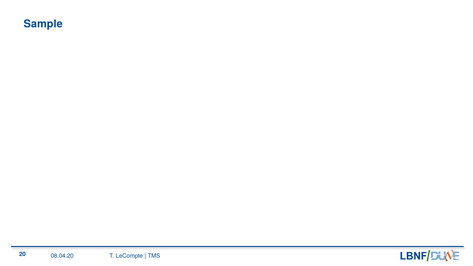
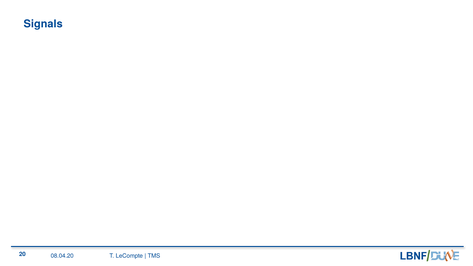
Sample: Sample -> Signals
